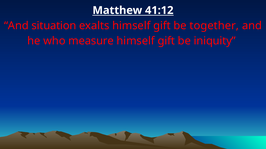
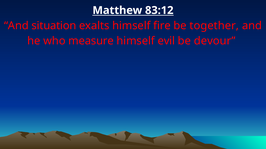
41:12: 41:12 -> 83:12
exalts himself gift: gift -> fire
gift at (166, 41): gift -> evil
iniquity: iniquity -> devour
